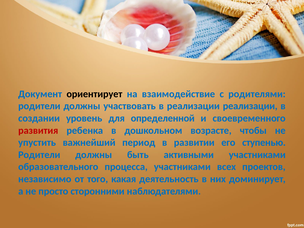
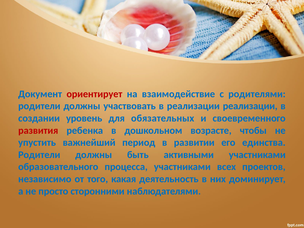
ориентирует colour: black -> red
определенной: определенной -> обязательных
ступенью: ступенью -> единства
